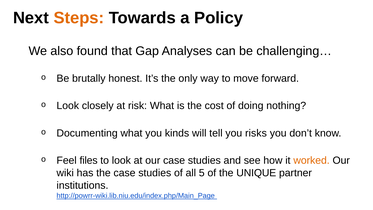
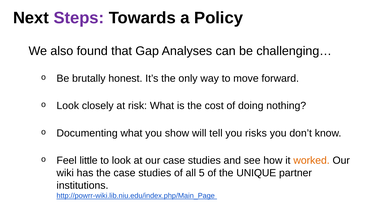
Steps colour: orange -> purple
kinds: kinds -> show
files: files -> little
